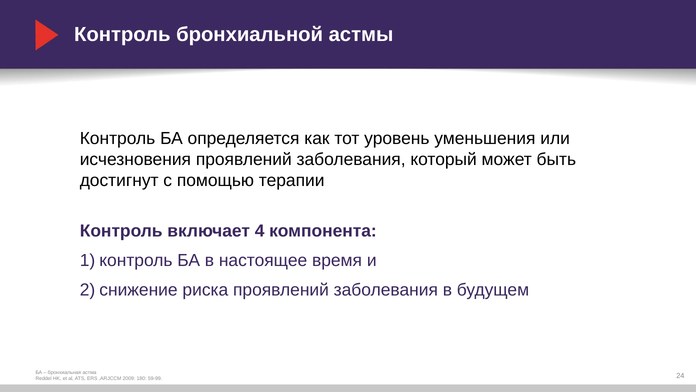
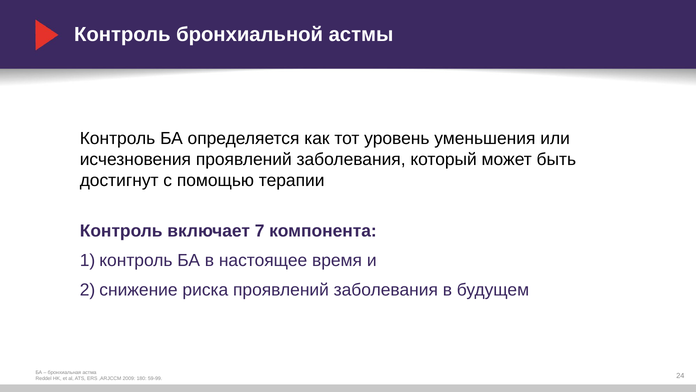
4: 4 -> 7
